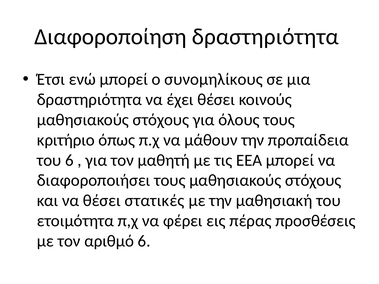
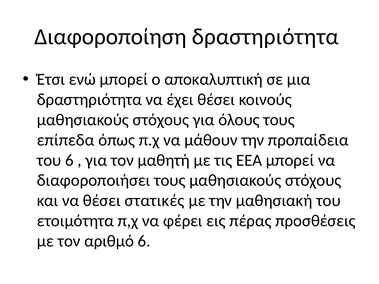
συνομηλίκους: συνομηλίκους -> αποκαλυπτική
κριτήριο: κριτήριο -> επίπεδα
